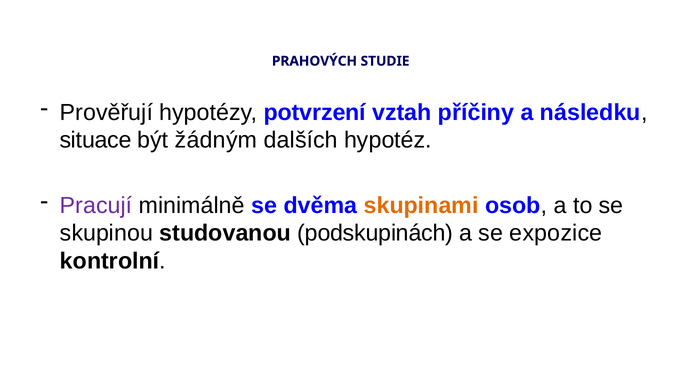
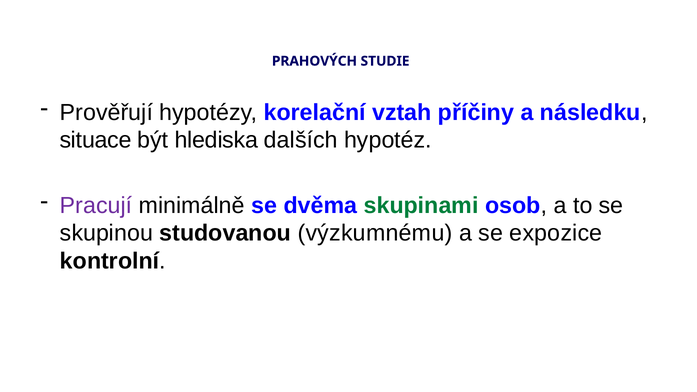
potvrzení: potvrzení -> korelační
žádným: žádným -> hlediska
skupinami colour: orange -> green
podskupinách: podskupinách -> výzkumnému
